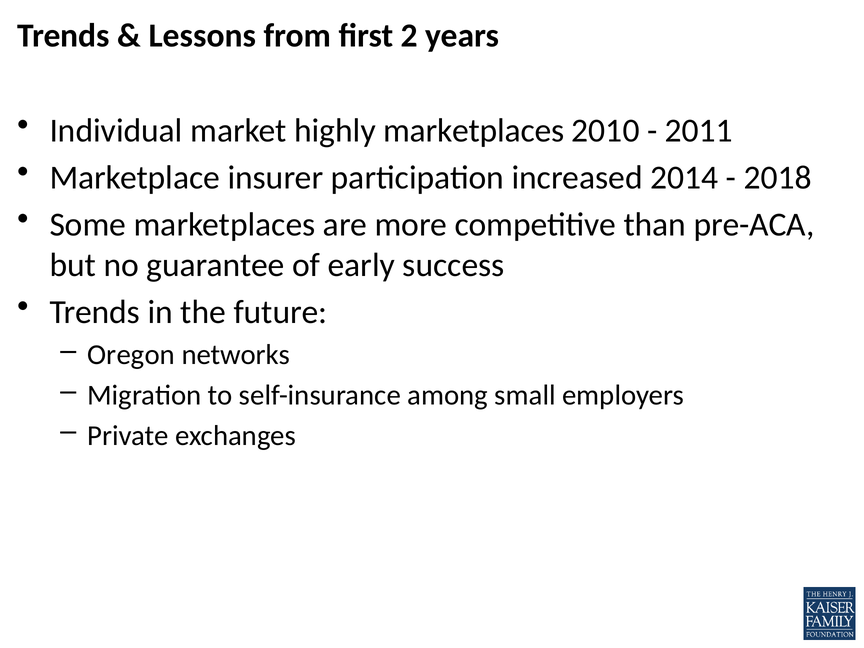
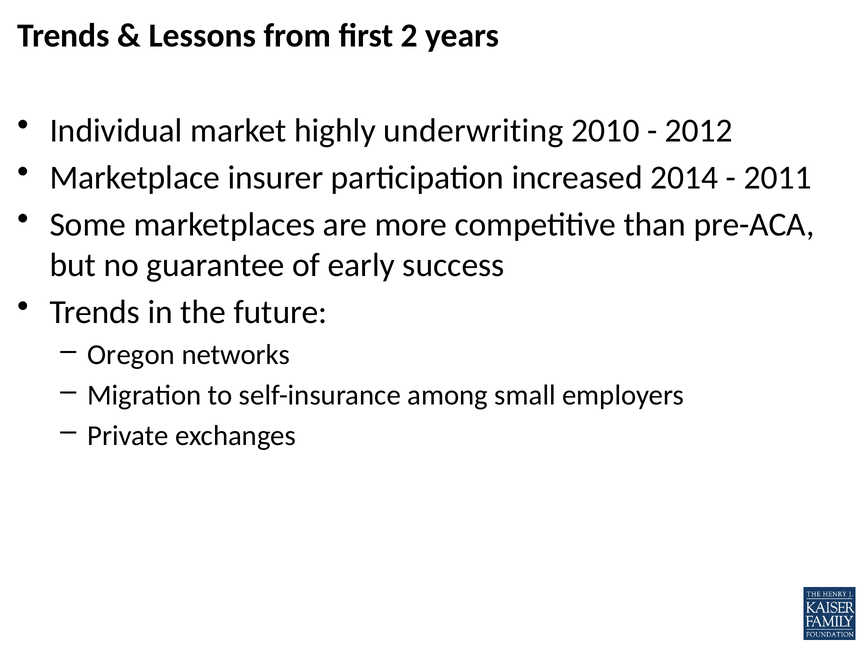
highly marketplaces: marketplaces -> underwriting
2011: 2011 -> 2012
2018: 2018 -> 2011
